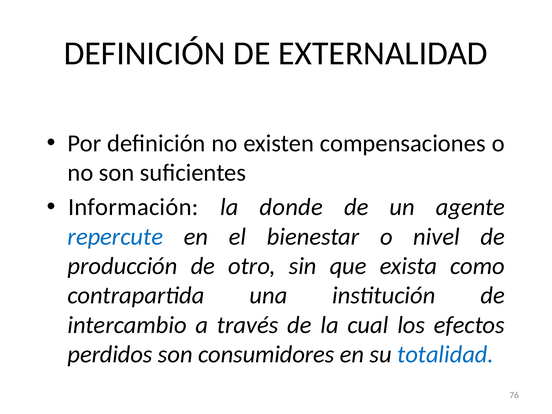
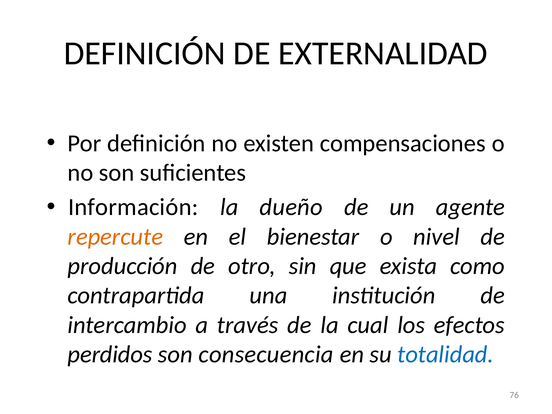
donde: donde -> dueño
repercute colour: blue -> orange
consumidores: consumidores -> consecuencia
